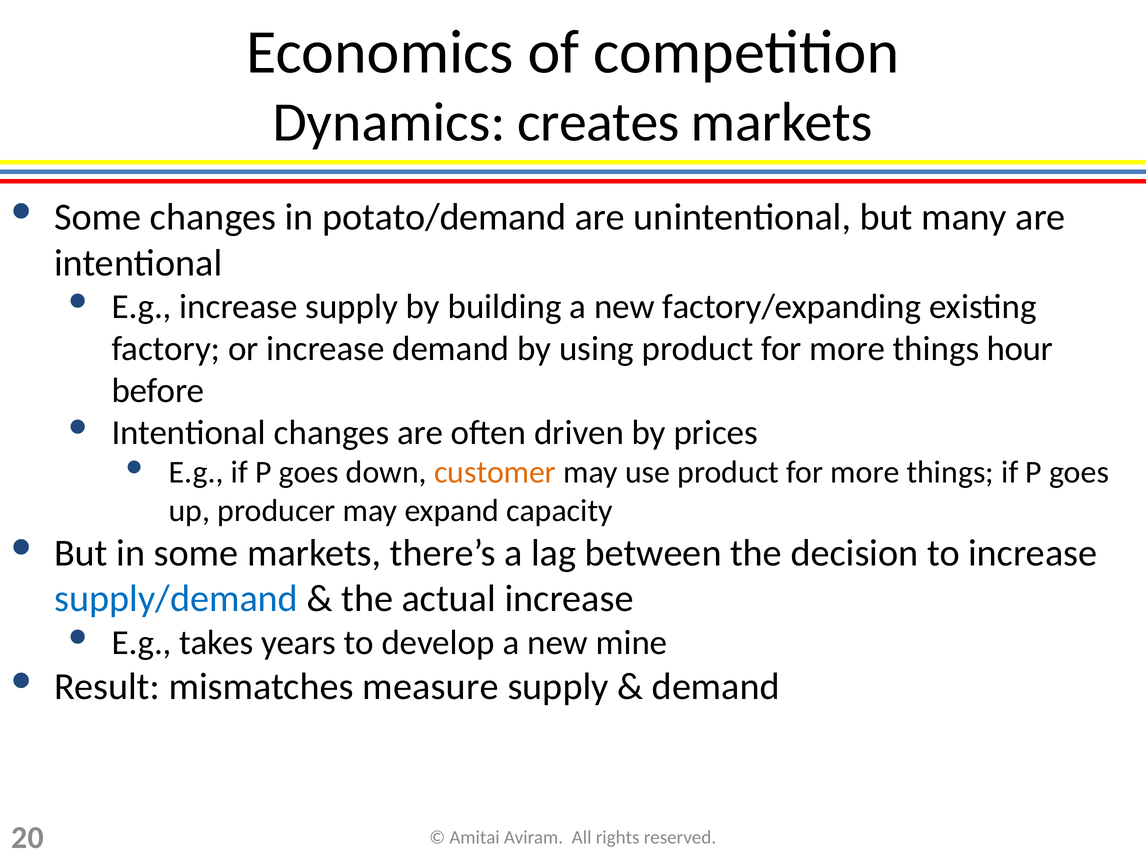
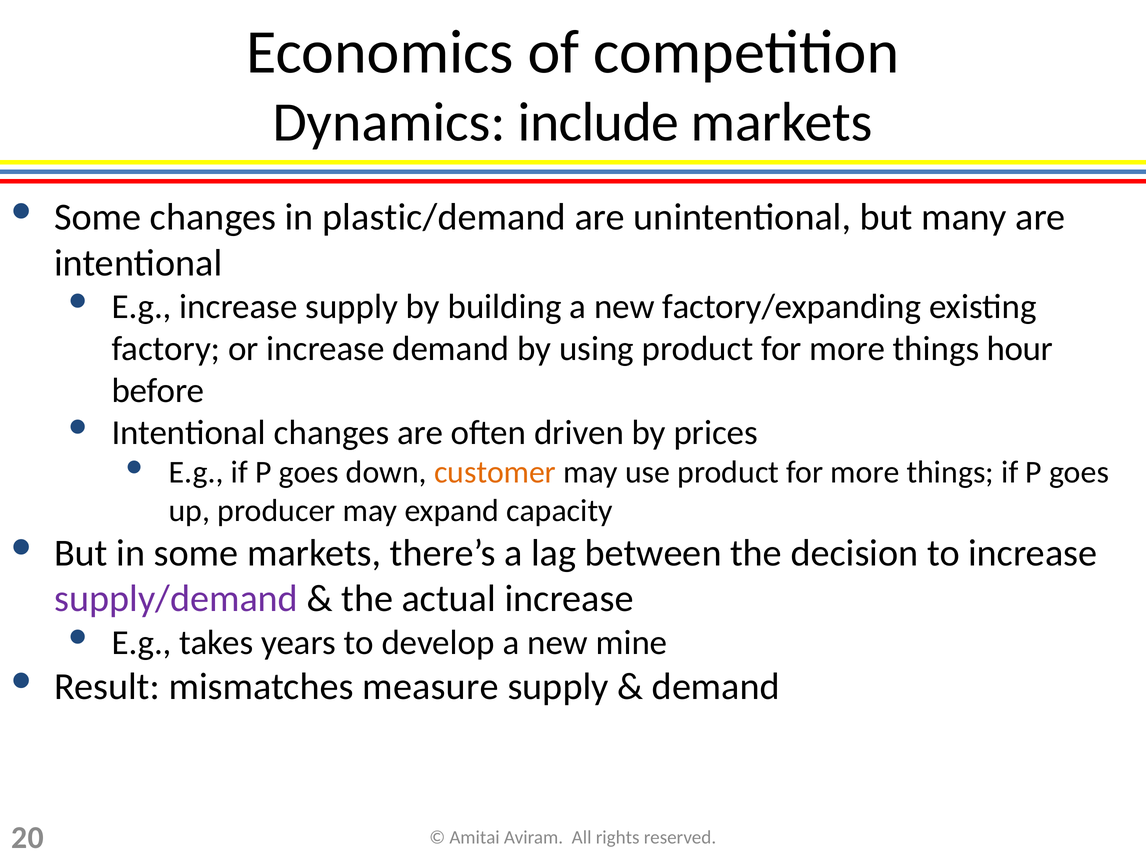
creates: creates -> include
potato/demand: potato/demand -> plastic/demand
supply/demand colour: blue -> purple
